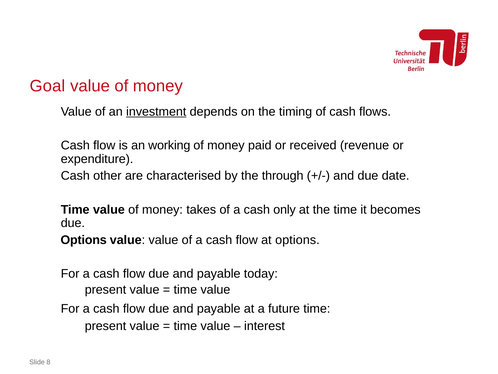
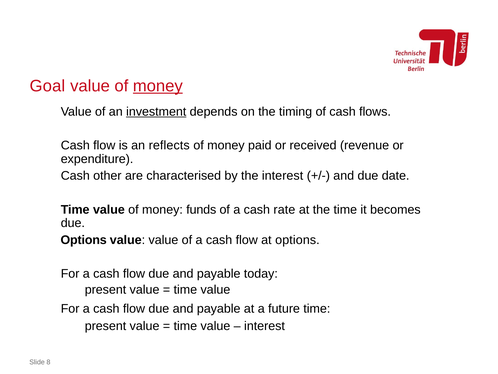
money at (158, 86) underline: none -> present
working: working -> reflects
the through: through -> interest
takes: takes -> funds
only: only -> rate
